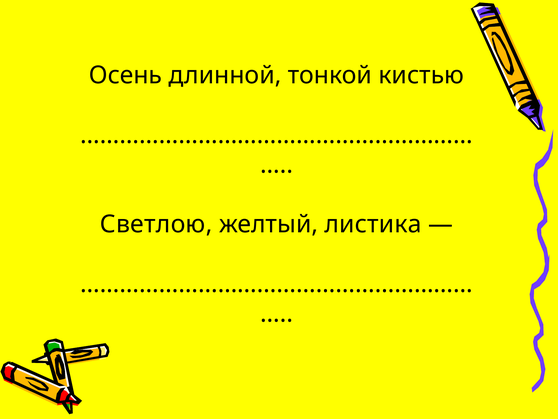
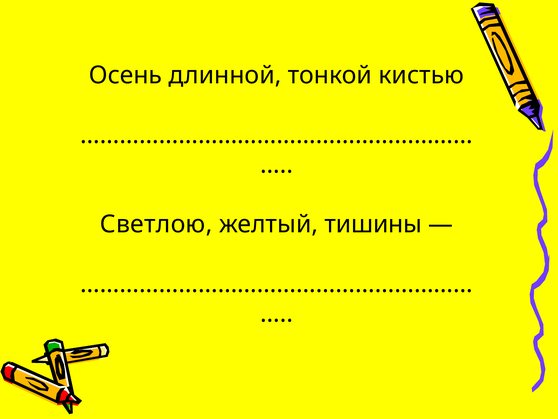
листика: листика -> тишины
